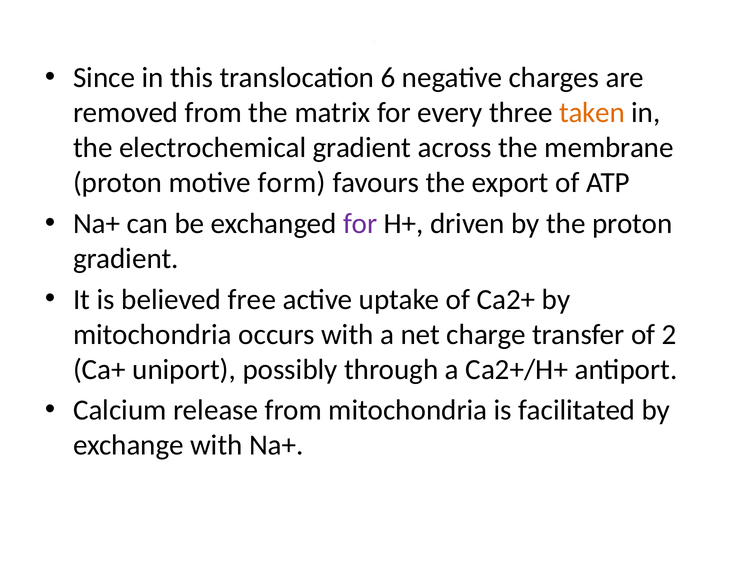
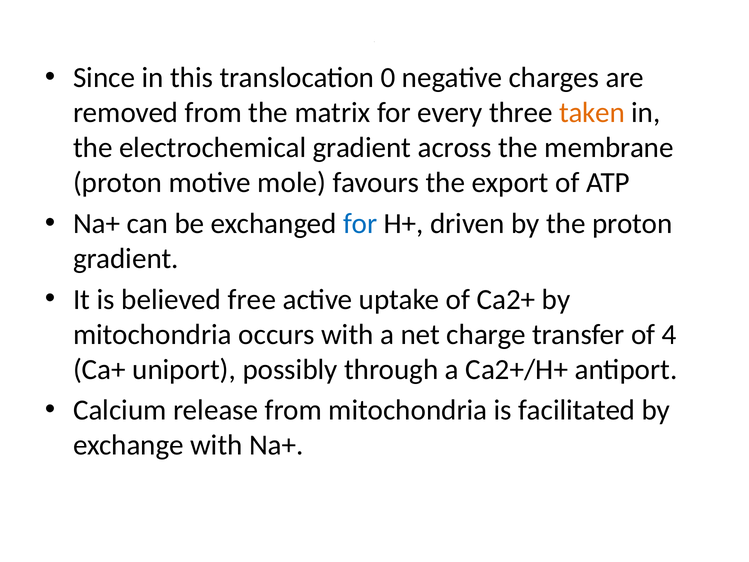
6: 6 -> 0
form: form -> mole
for at (360, 224) colour: purple -> blue
2: 2 -> 4
